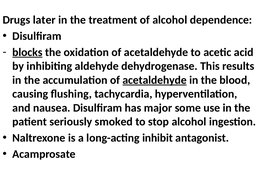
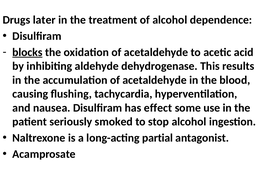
acetaldehyde at (155, 80) underline: present -> none
major: major -> effect
inhibit: inhibit -> partial
